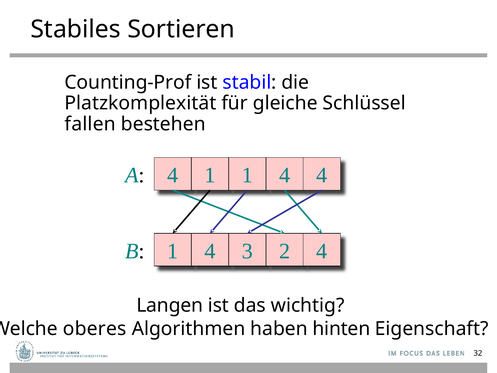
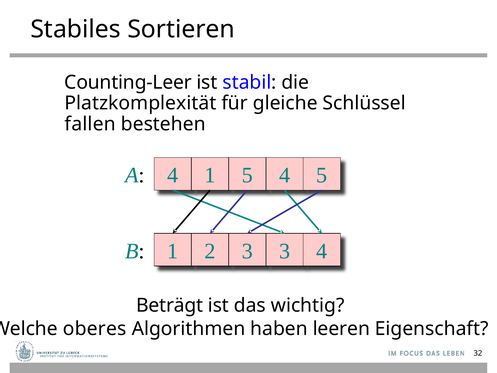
Counting-Prof: Counting-Prof -> Counting-Leer
1 1: 1 -> 5
4 4: 4 -> 5
B 1 4: 4 -> 2
3 2: 2 -> 3
Langen: Langen -> Beträgt
hinten: hinten -> leeren
